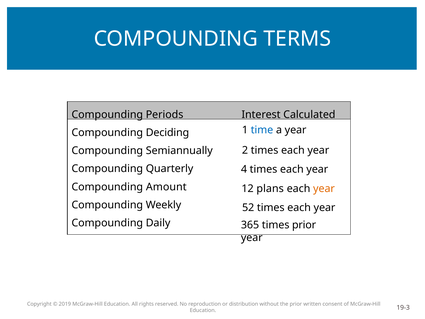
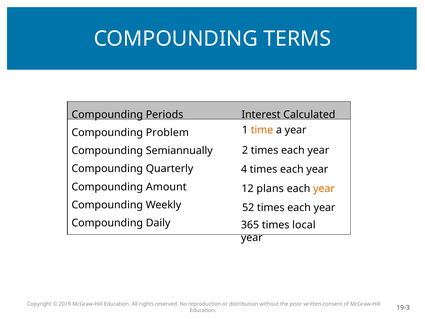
time colour: blue -> orange
Deciding: Deciding -> Problem
times prior: prior -> local
